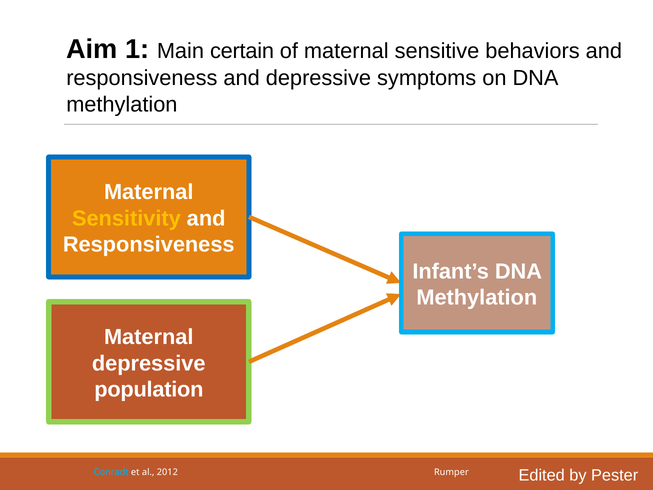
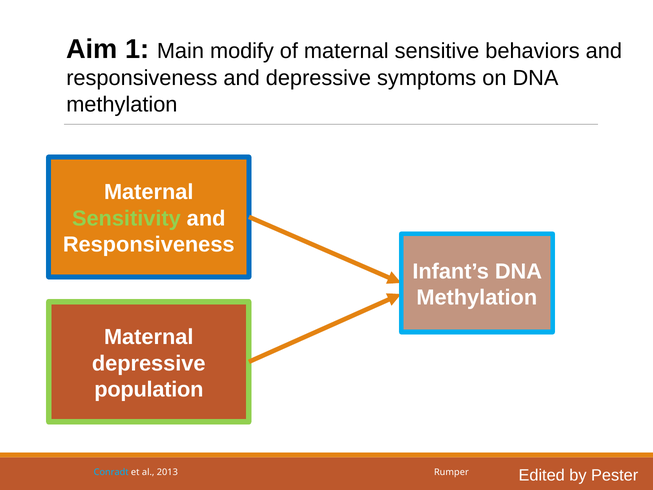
certain: certain -> modify
Sensitivity colour: yellow -> light green
2012: 2012 -> 2013
